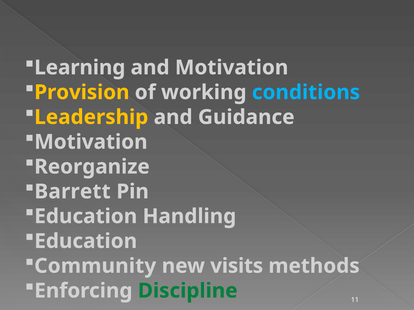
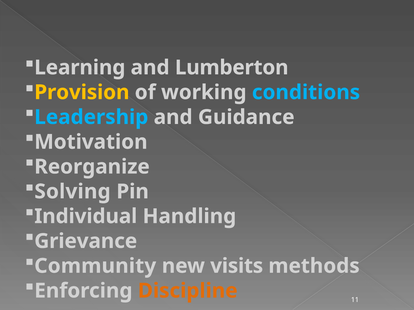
and Motivation: Motivation -> Lumberton
Leadership colour: yellow -> light blue
Barrett: Barrett -> Solving
Education at (86, 217): Education -> Individual
Education at (86, 242): Education -> Grievance
Discipline colour: green -> orange
